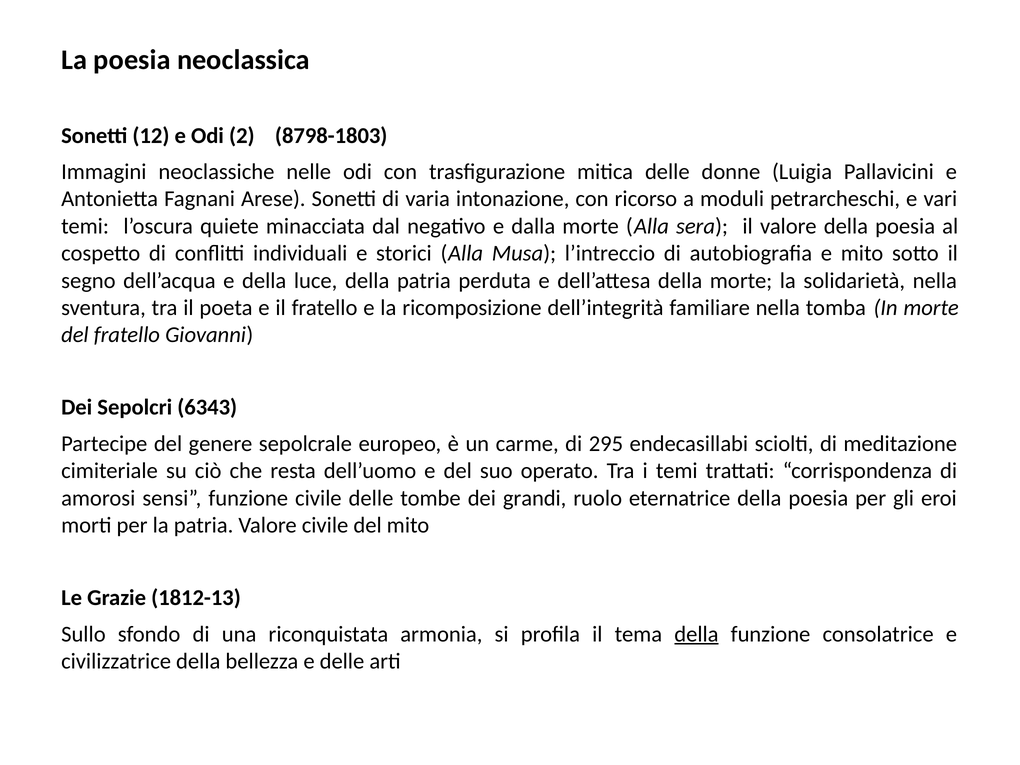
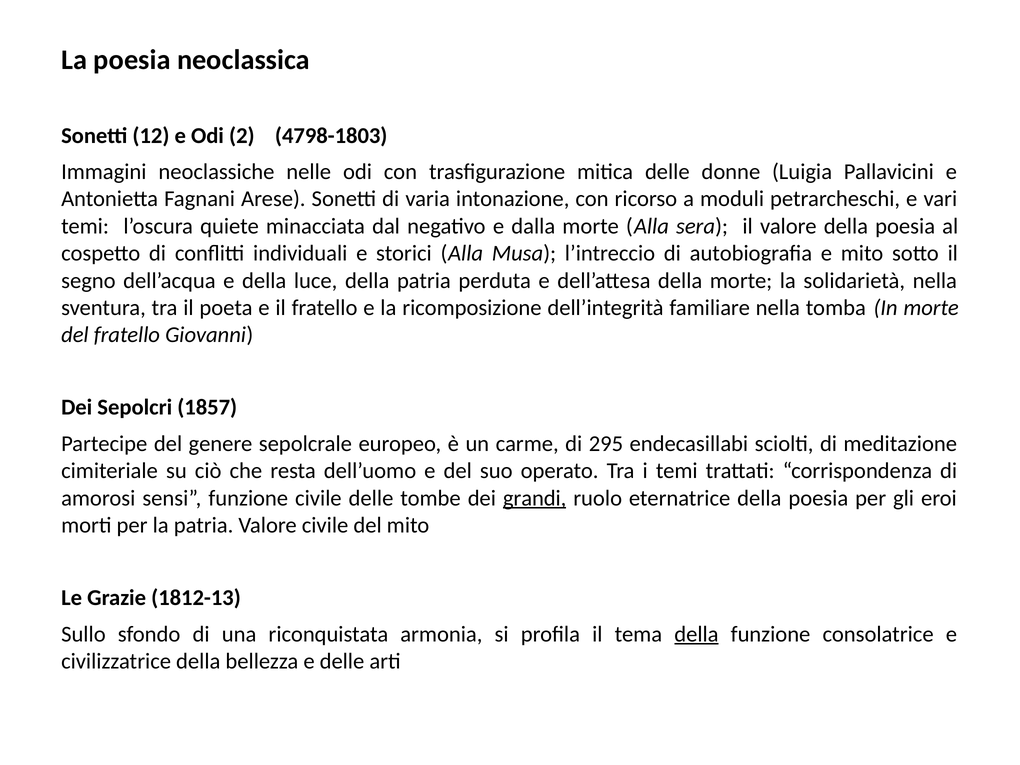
8798-1803: 8798-1803 -> 4798-1803
6343: 6343 -> 1857
grandi underline: none -> present
